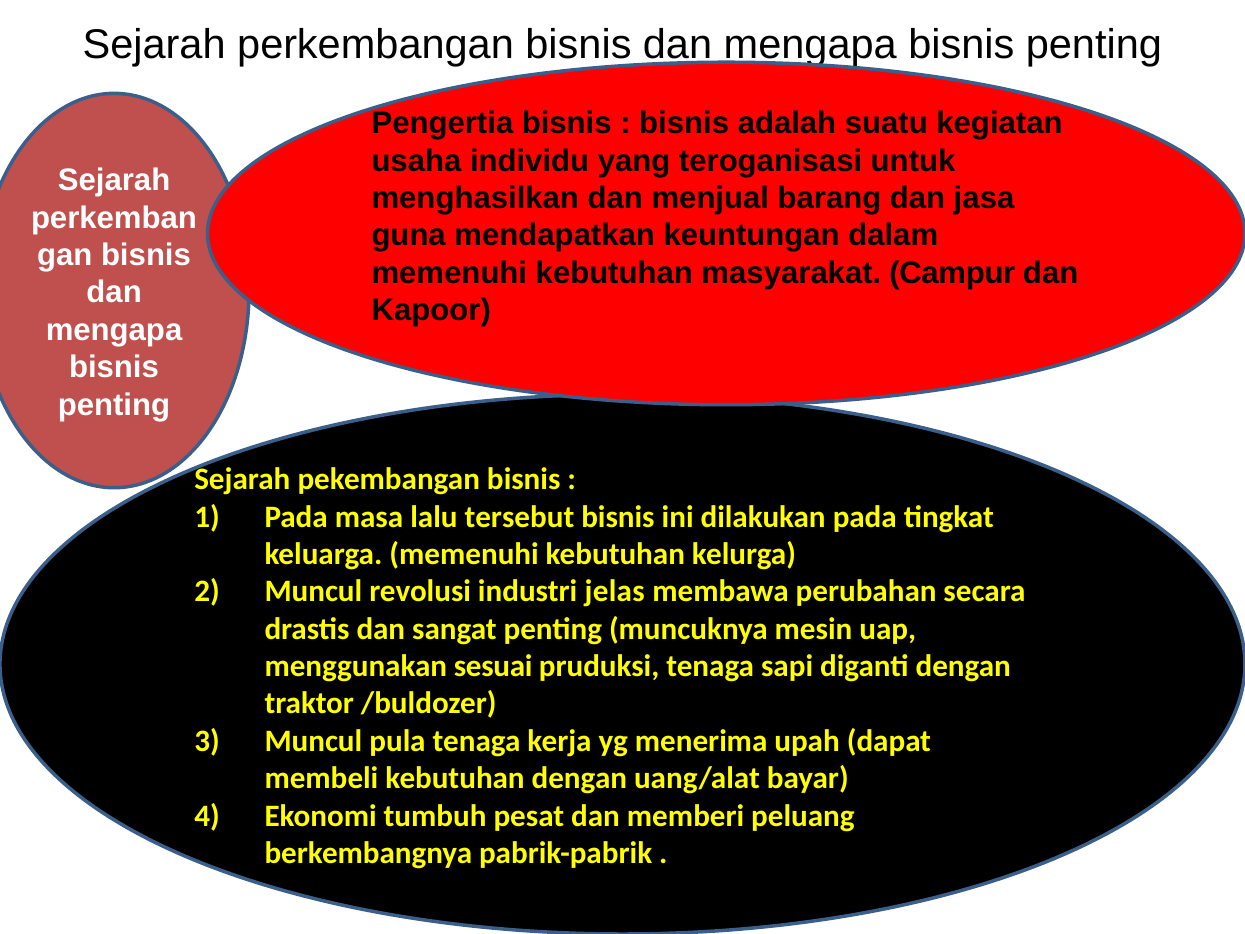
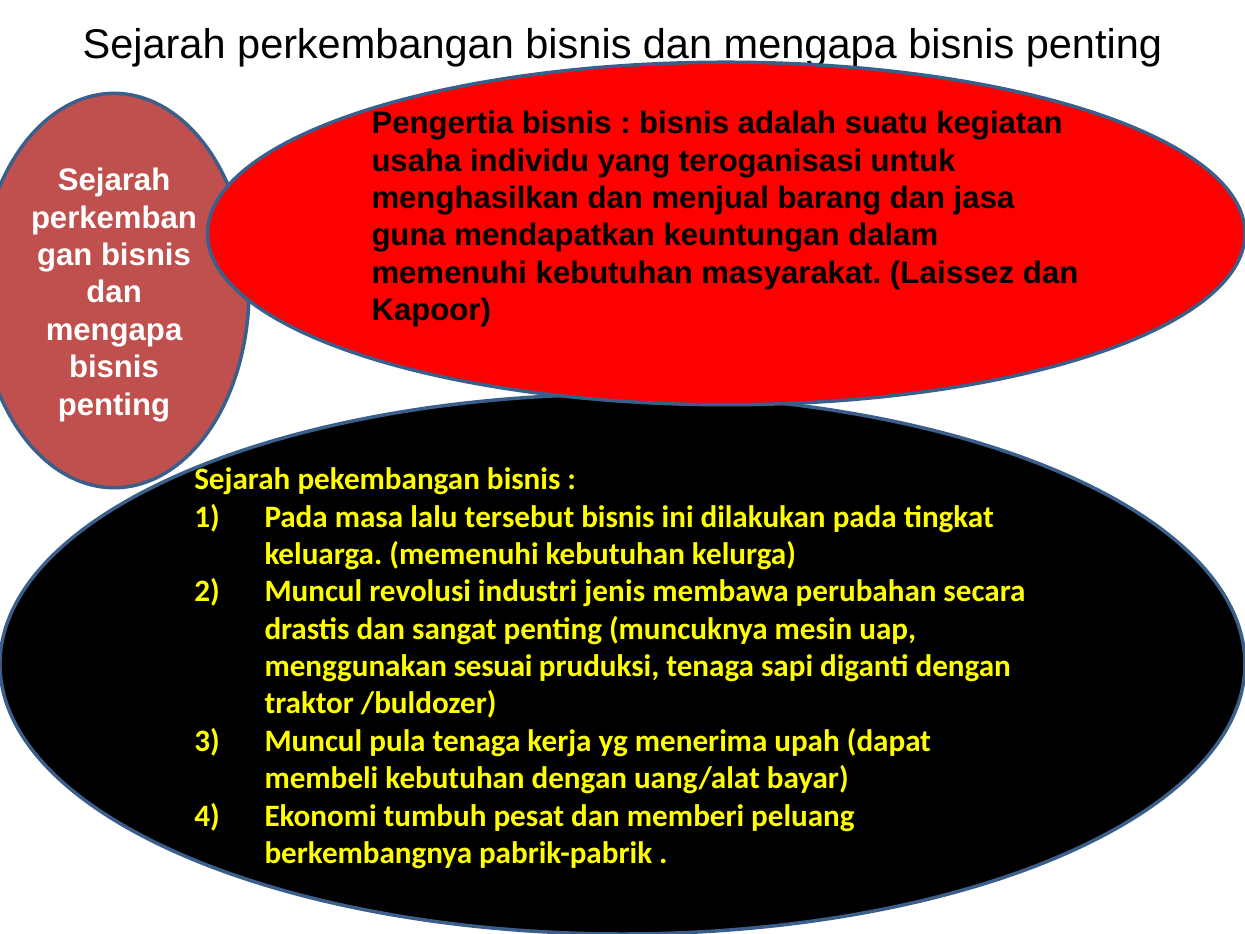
Campur: Campur -> Laissez
jelas: jelas -> jenis
